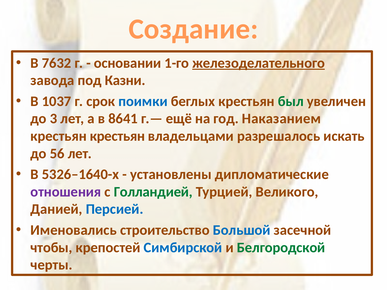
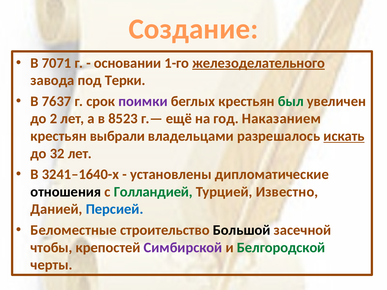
7632: 7632 -> 7071
Казни: Казни -> Терки
1037: 1037 -> 7637
поимки colour: blue -> purple
3: 3 -> 2
8641: 8641 -> 8523
крестьян крестьян: крестьян -> выбрали
искать underline: none -> present
56: 56 -> 32
5326–1640-х: 5326–1640-х -> 3241–1640-х
отношения colour: purple -> black
Великого: Великого -> Известно
Именовались: Именовались -> Беломестные
Большой colour: blue -> black
Симбирской colour: blue -> purple
